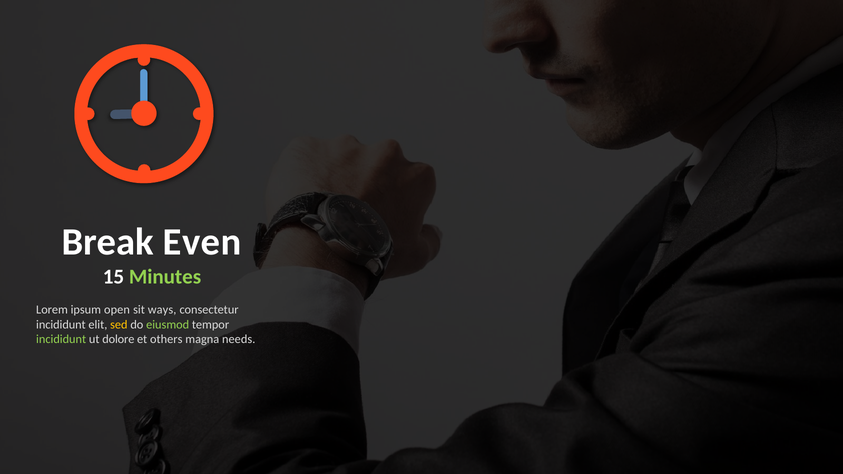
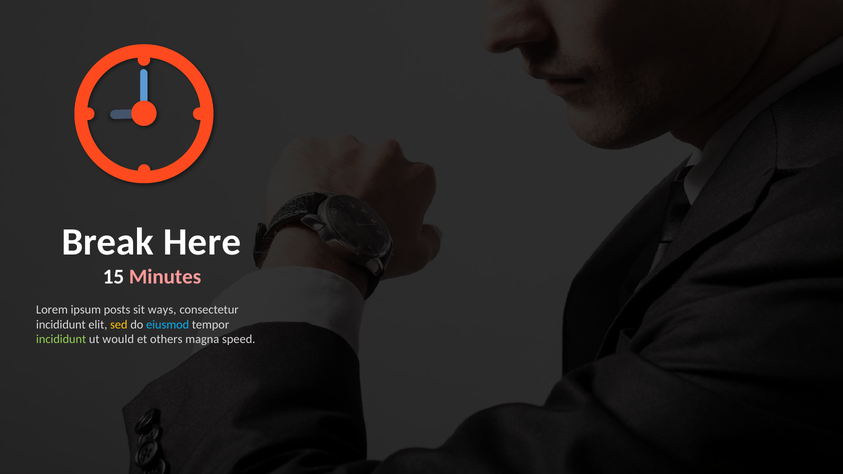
Even: Even -> Here
Minutes colour: light green -> pink
open: open -> posts
eiusmod colour: light green -> light blue
dolore: dolore -> would
needs: needs -> speed
